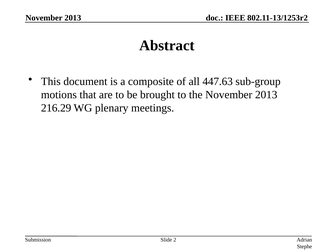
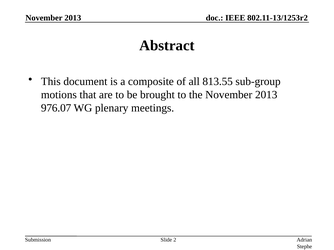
447.63: 447.63 -> 813.55
216.29: 216.29 -> 976.07
